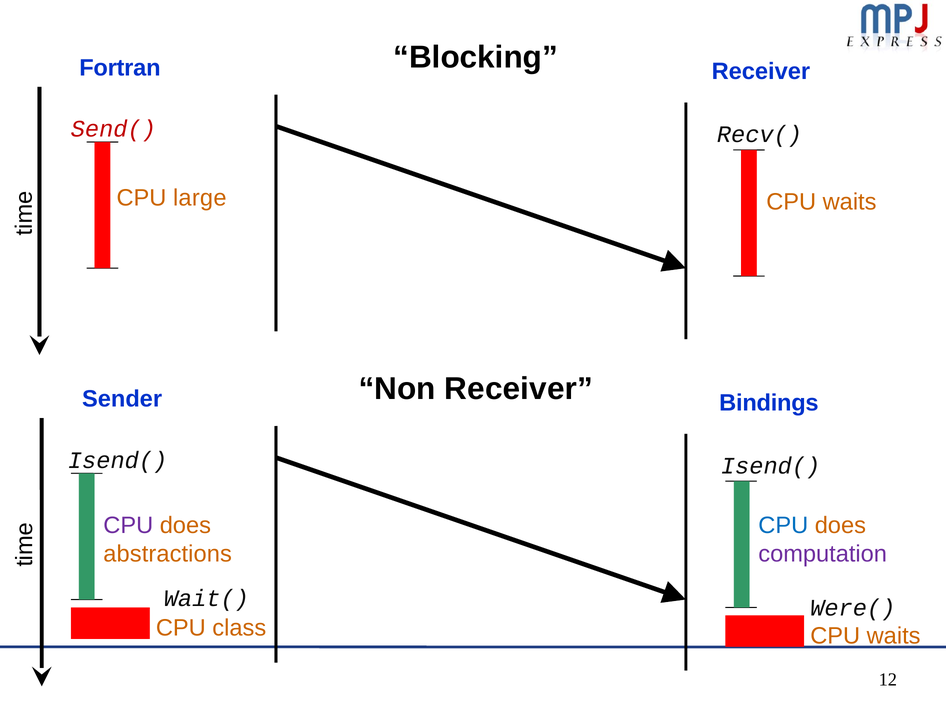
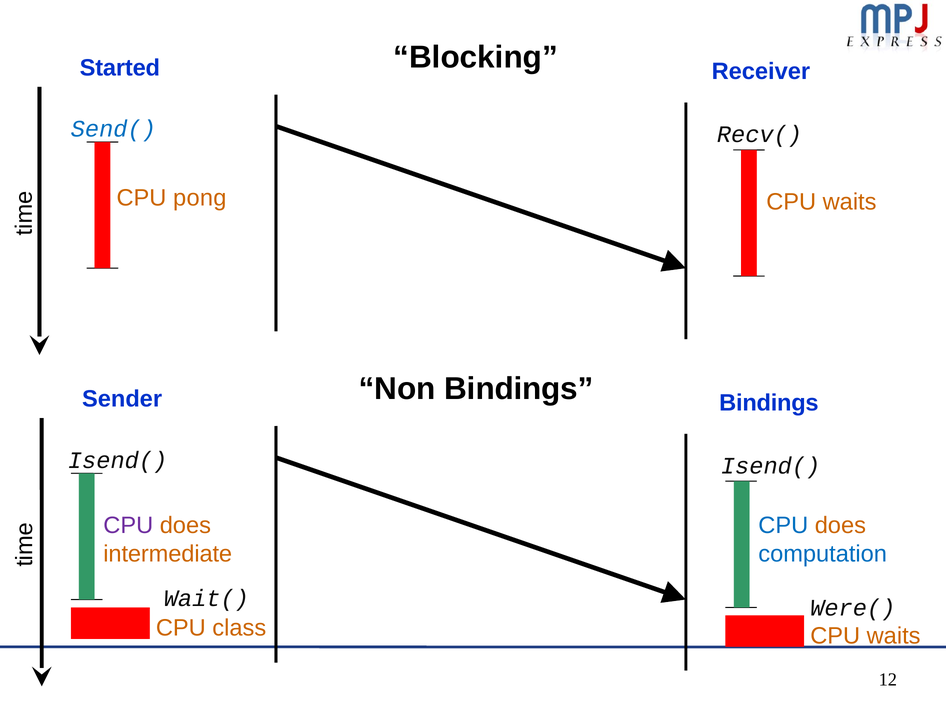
Fortran: Fortran -> Started
Send( colour: red -> blue
large: large -> pong
Non Receiver: Receiver -> Bindings
abstractions: abstractions -> intermediate
computation colour: purple -> blue
